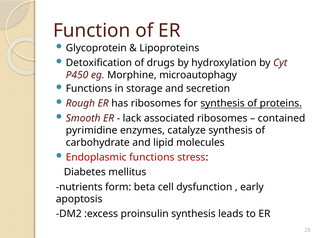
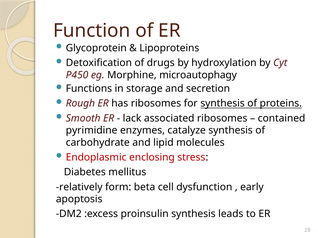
Endoplasmic functions: functions -> enclosing
nutrients: nutrients -> relatively
